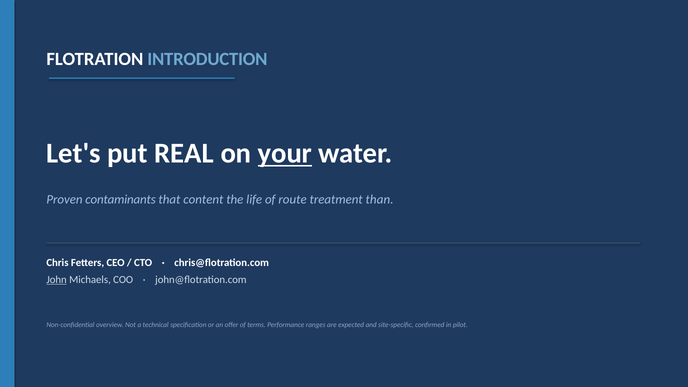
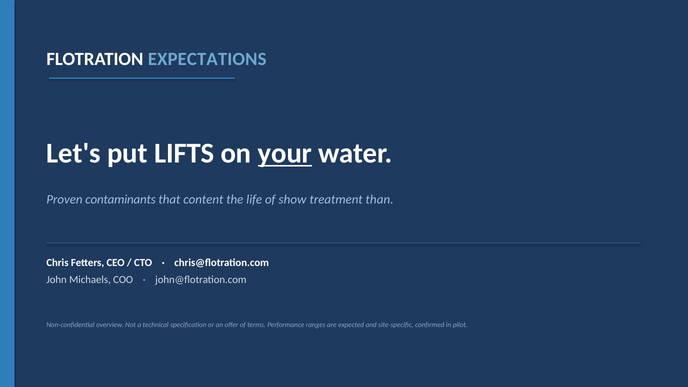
INTRODUCTION: INTRODUCTION -> EXPECTATIONS
REAL: REAL -> LIFTS
route: route -> show
John underline: present -> none
